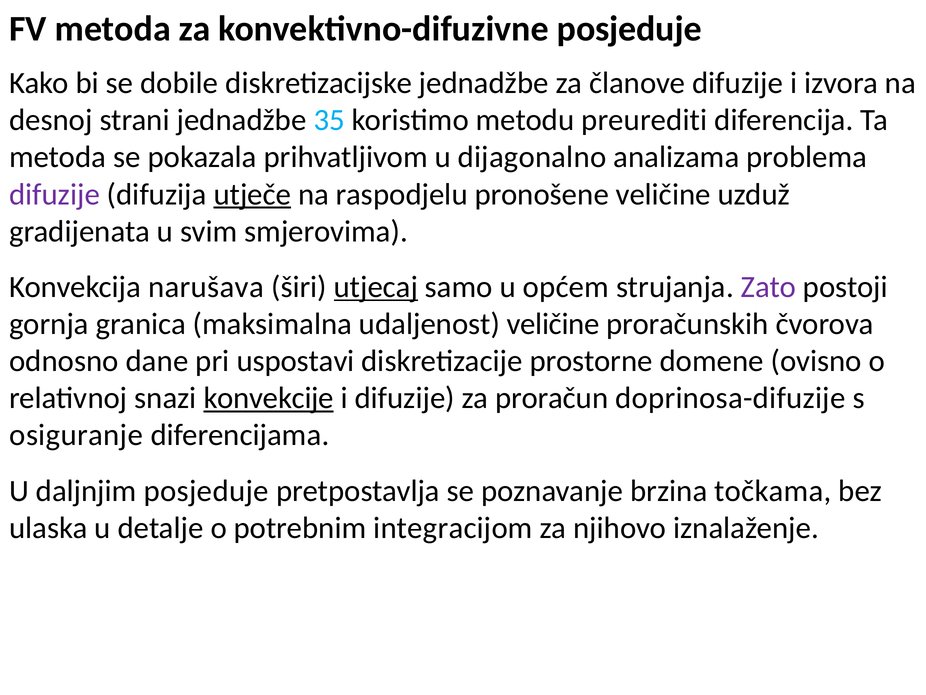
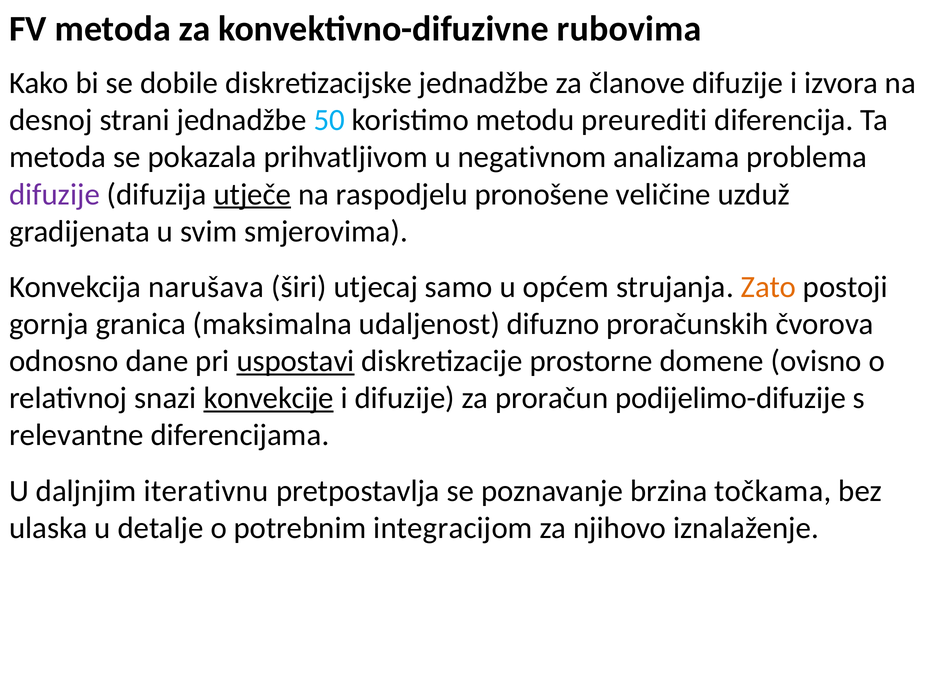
konvektivno-difuzivne posjeduje: posjeduje -> rubovima
35: 35 -> 50
dijagonalno: dijagonalno -> negativnom
utjecaj underline: present -> none
Zato colour: purple -> orange
udaljenost veličine: veličine -> difuzno
uspostavi underline: none -> present
doprinosa-difuzije: doprinosa-difuzije -> podijelimo-difuzije
osiguranje: osiguranje -> relevantne
daljnjim posjeduje: posjeduje -> iterativnu
